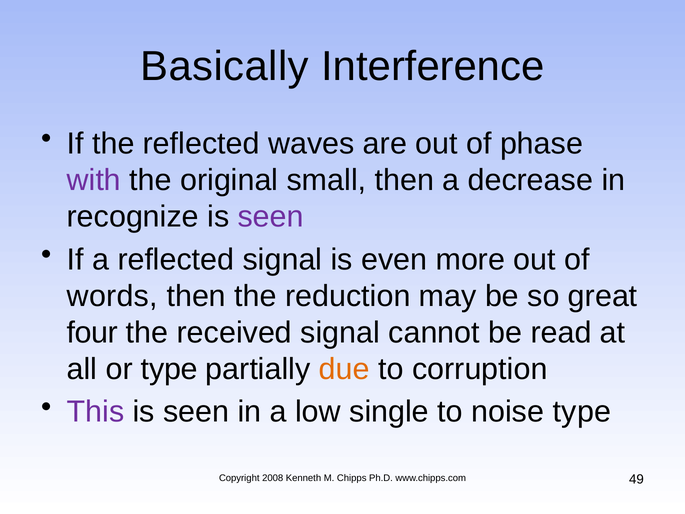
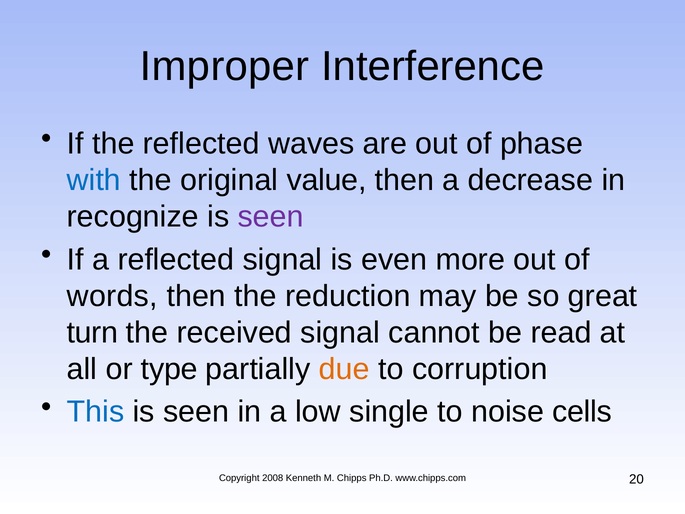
Basically: Basically -> Improper
with colour: purple -> blue
small: small -> value
four: four -> turn
This colour: purple -> blue
noise type: type -> cells
49: 49 -> 20
